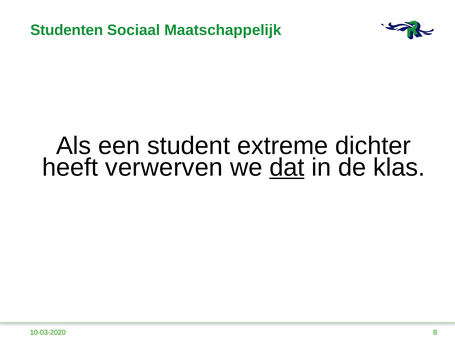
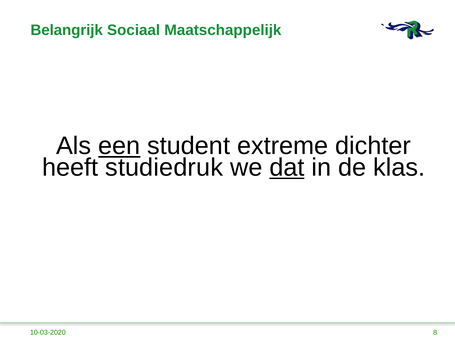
Studenten: Studenten -> Belangrijk
een underline: none -> present
verwerven: verwerven -> studiedruk
